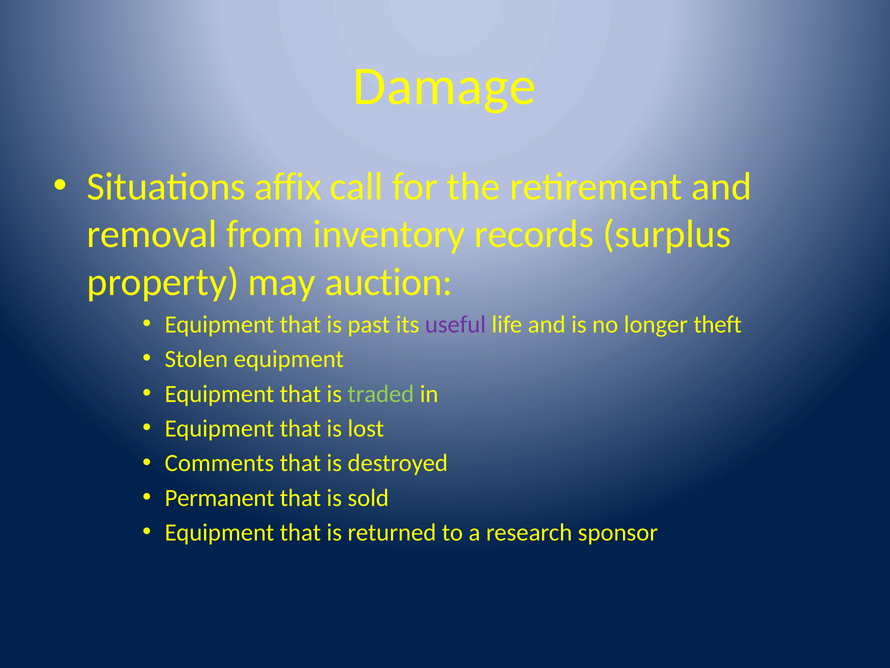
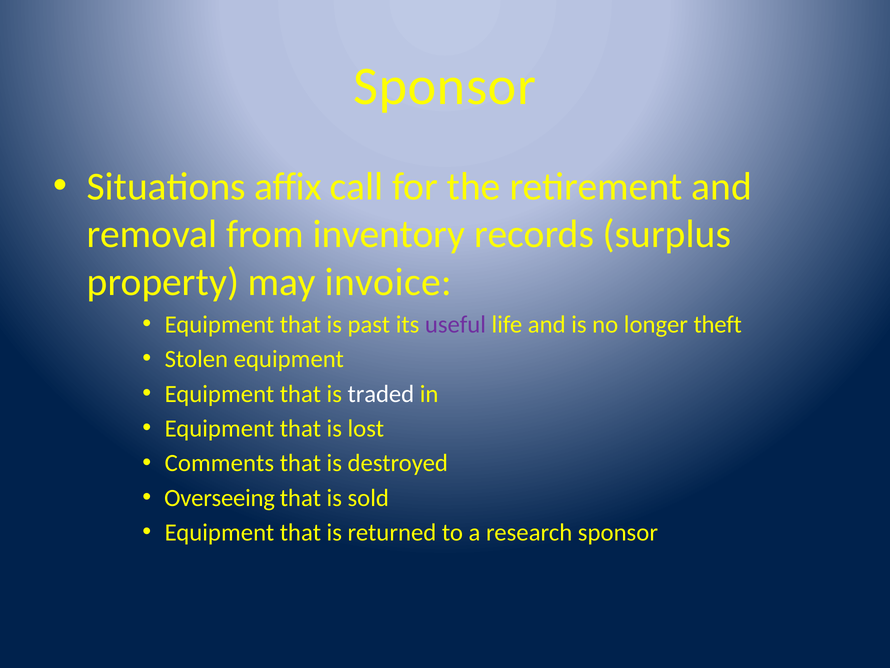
Damage at (445, 86): Damage -> Sponsor
auction: auction -> invoice
traded colour: light green -> white
Permanent: Permanent -> Overseeing
